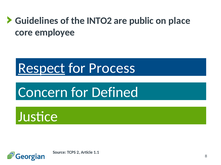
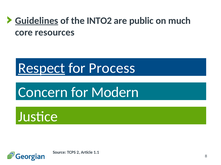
Guidelines underline: none -> present
place: place -> much
employee: employee -> resources
Defined: Defined -> Modern
